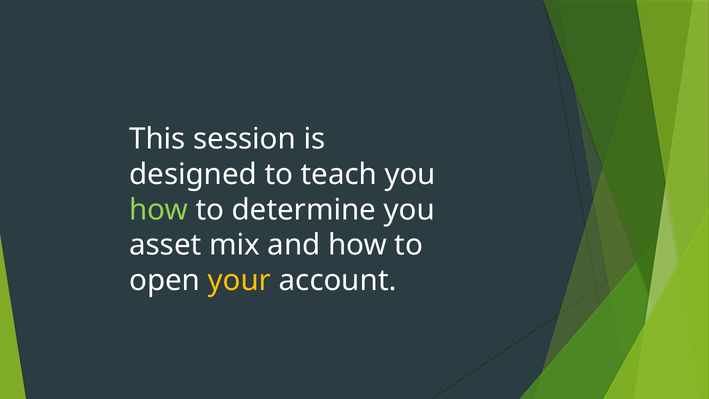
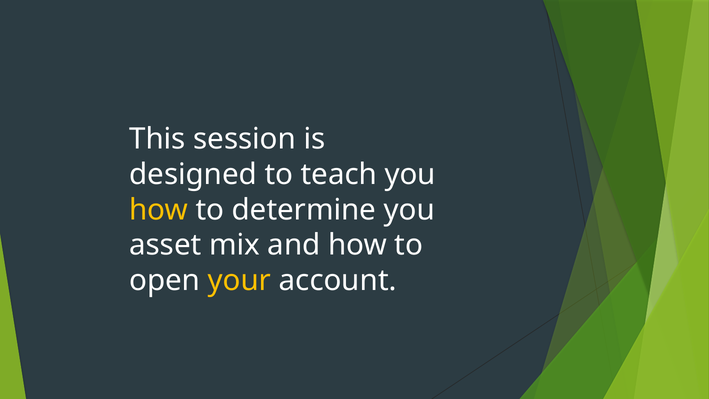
how at (159, 210) colour: light green -> yellow
